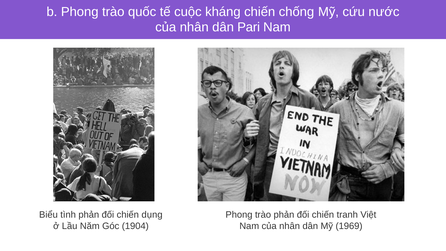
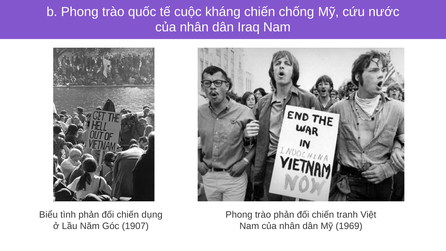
Pari: Pari -> Iraq
1904: 1904 -> 1907
